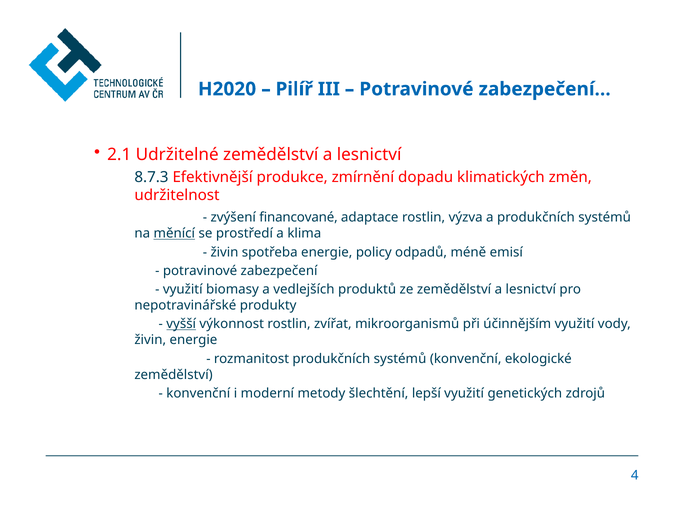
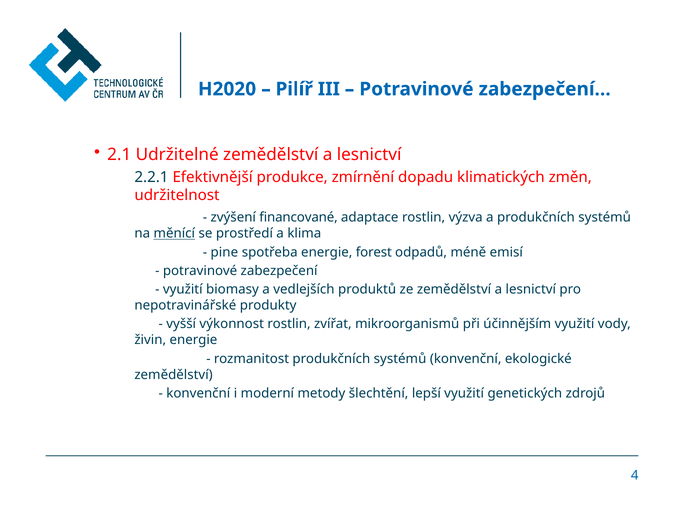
8.7.3: 8.7.3 -> 2.2.1
živin at (224, 252): živin -> pine
policy: policy -> forest
vyšší underline: present -> none
